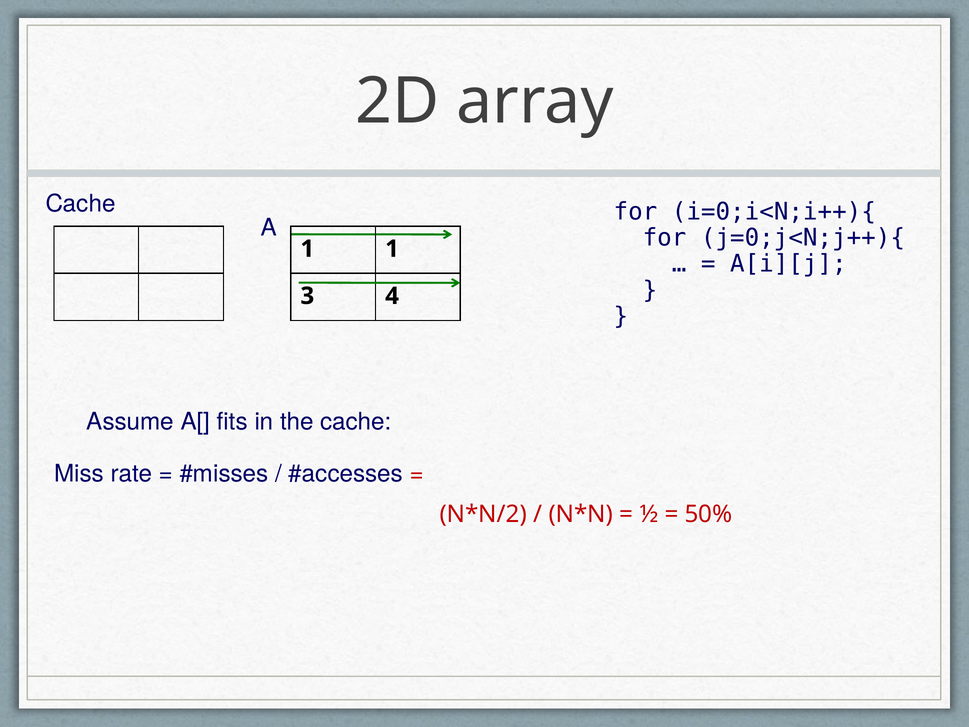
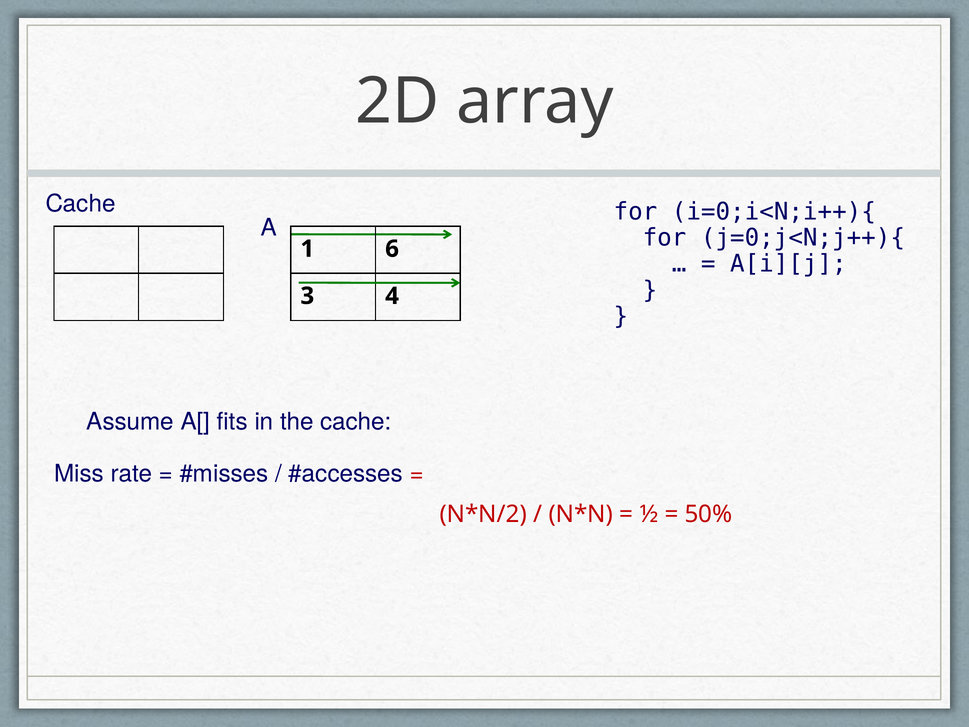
1 1: 1 -> 6
